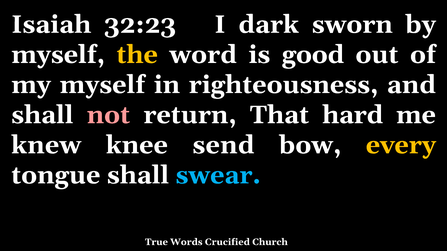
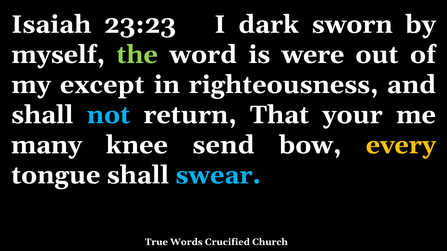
32:23: 32:23 -> 23:23
the colour: yellow -> light green
good: good -> were
my myself: myself -> except
not colour: pink -> light blue
hard: hard -> your
knew: knew -> many
